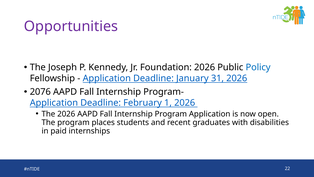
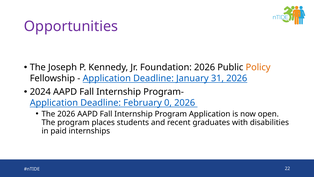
Policy colour: blue -> orange
2076: 2076 -> 2024
1: 1 -> 0
